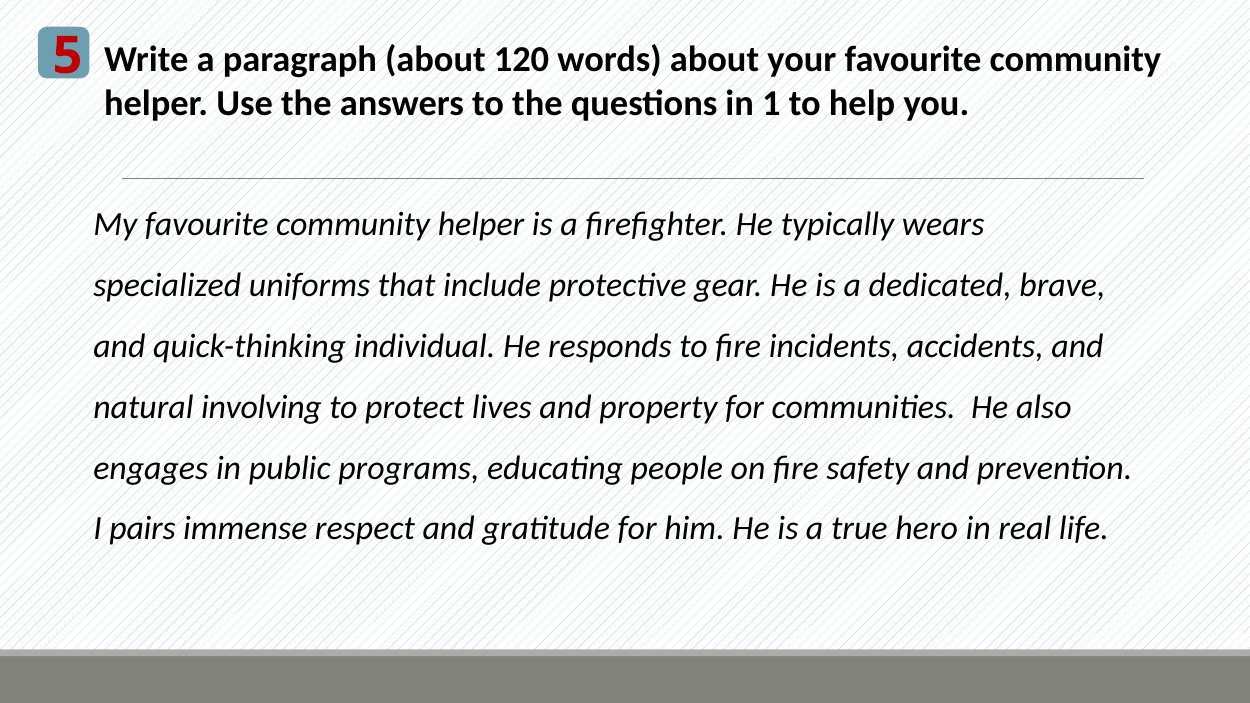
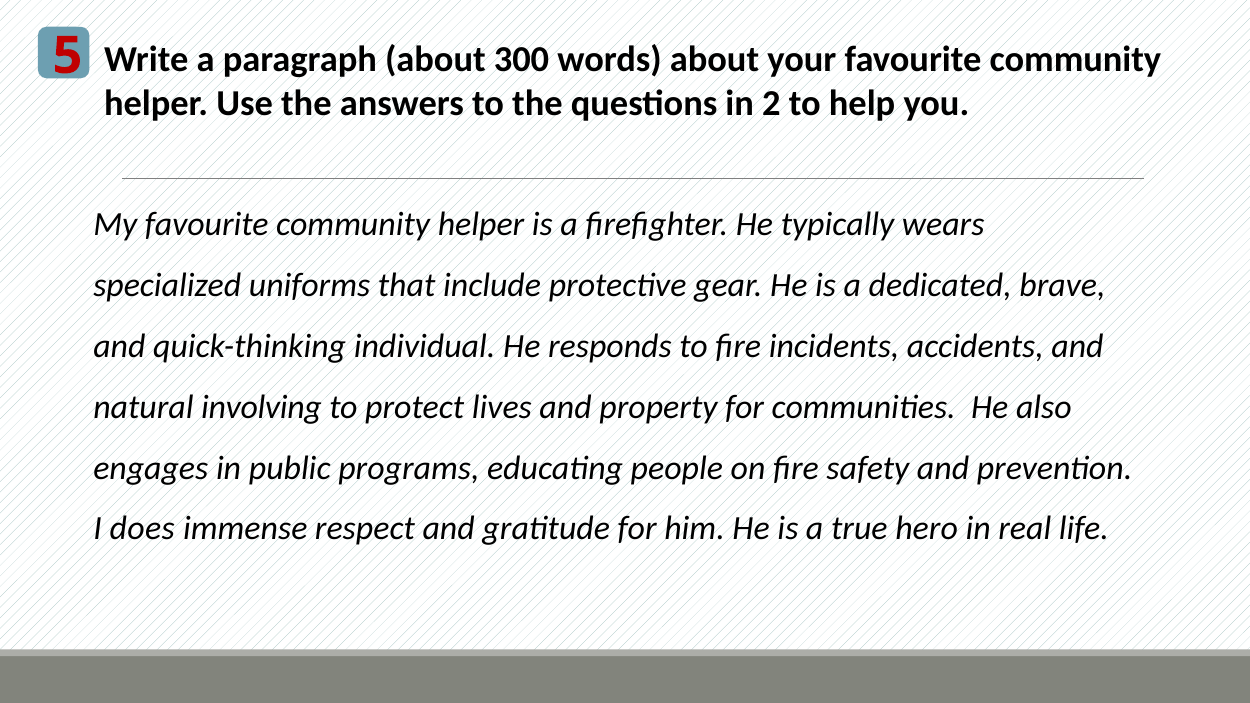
120: 120 -> 300
1: 1 -> 2
pairs: pairs -> does
